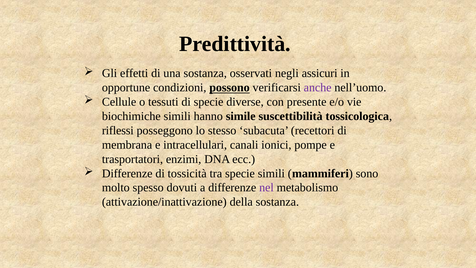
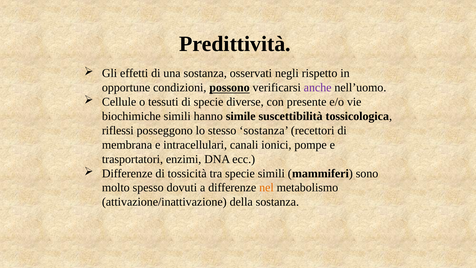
assicuri: assicuri -> rispetto
stesso subacuta: subacuta -> sostanza
nel colour: purple -> orange
